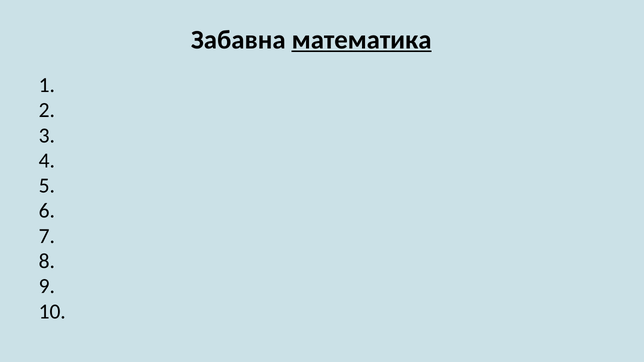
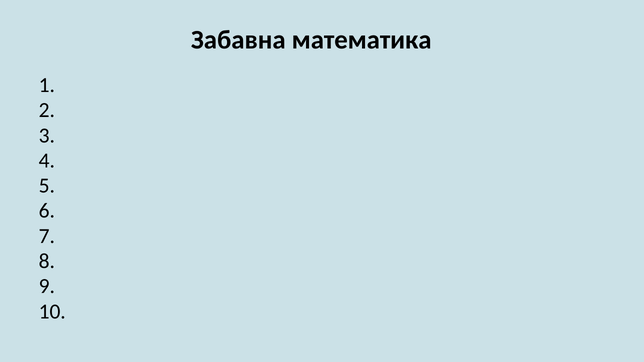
математика underline: present -> none
